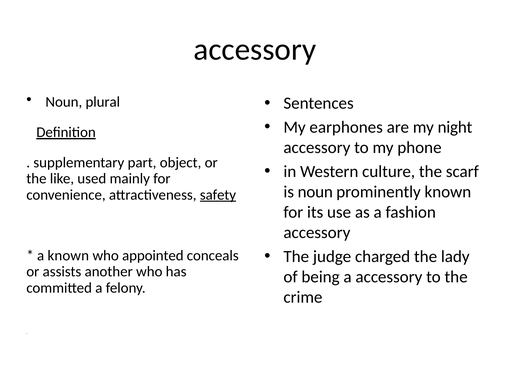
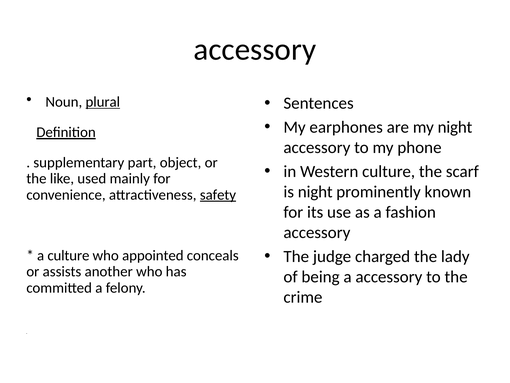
plural underline: none -> present
is noun: noun -> night
a known: known -> culture
